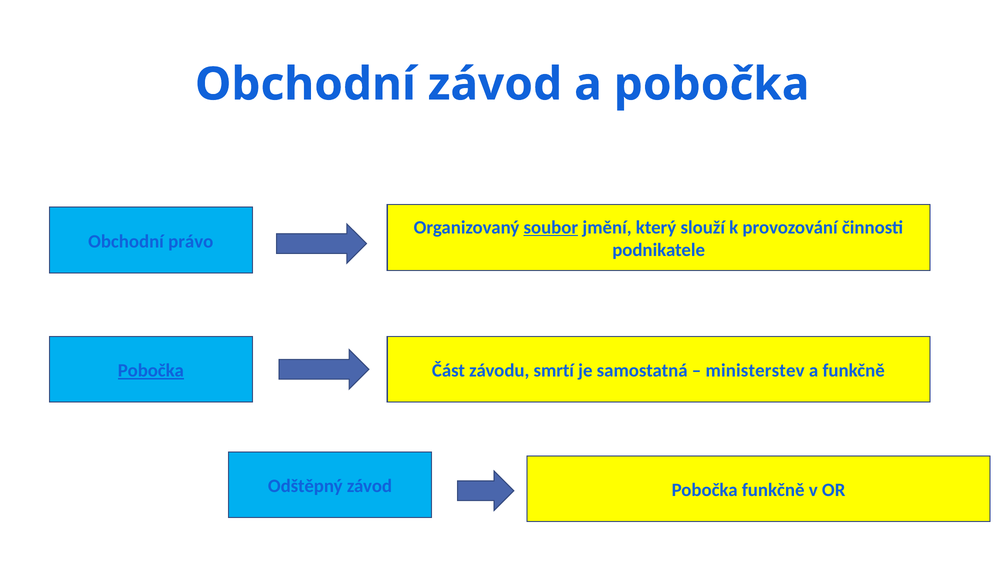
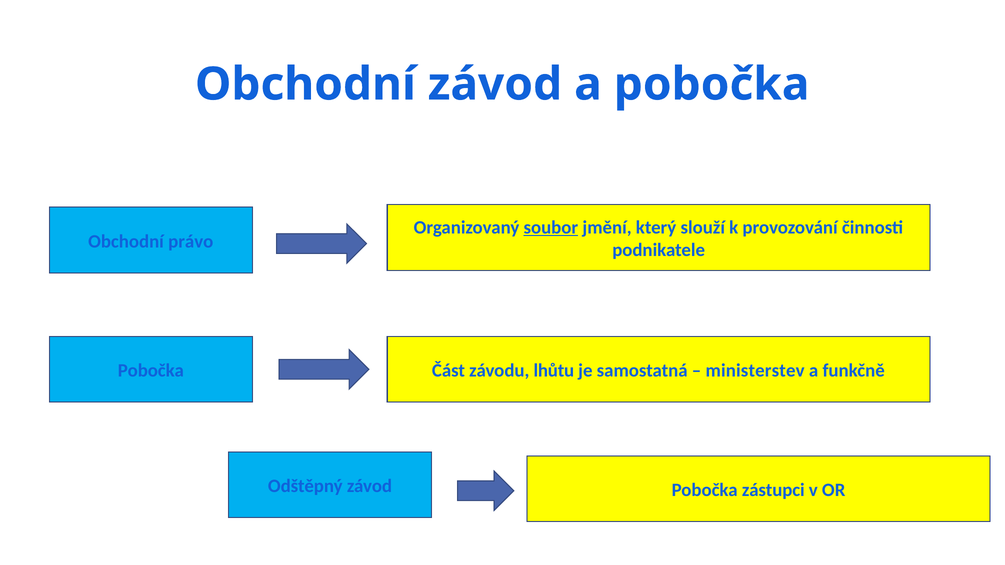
Pobočka at (151, 371) underline: present -> none
smrtí: smrtí -> lhůtu
Pobočka funkčně: funkčně -> zástupci
